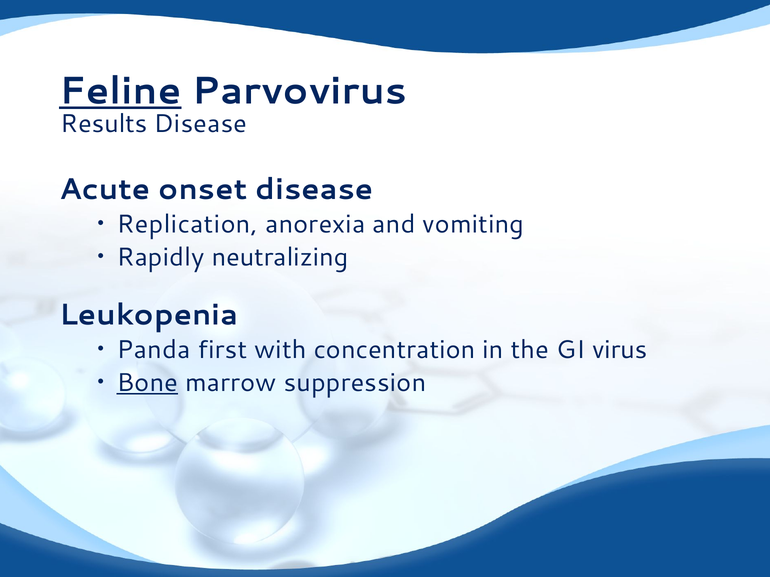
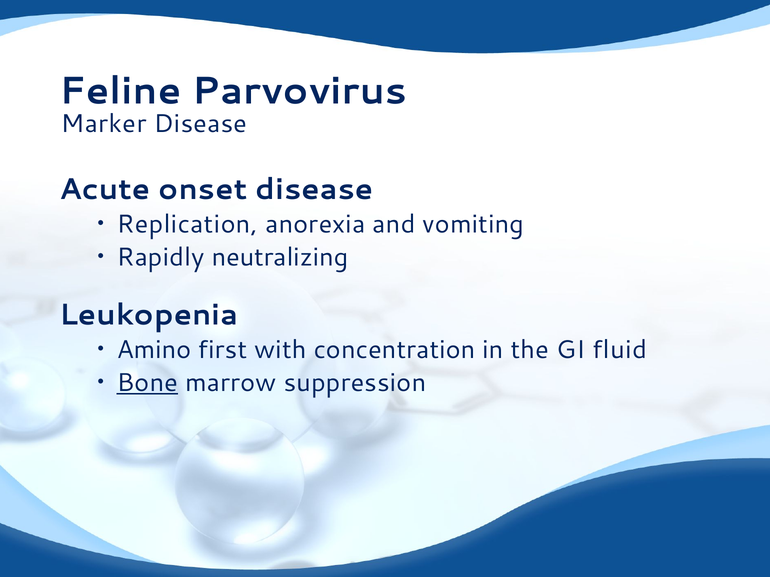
Feline underline: present -> none
Results: Results -> Marker
Panda: Panda -> Amino
virus: virus -> fluid
